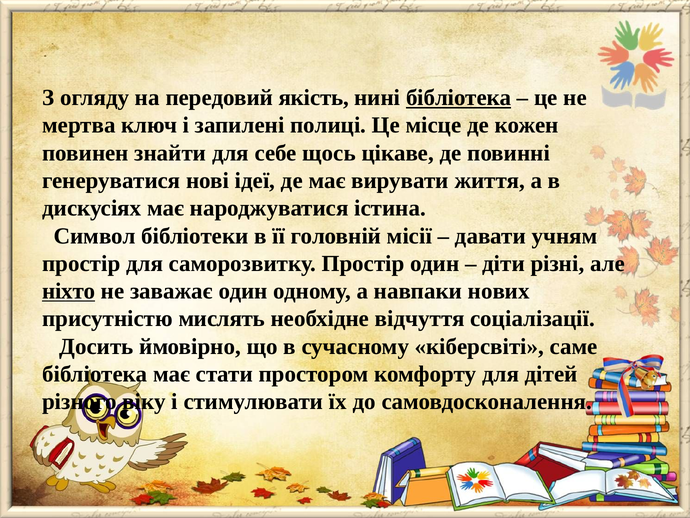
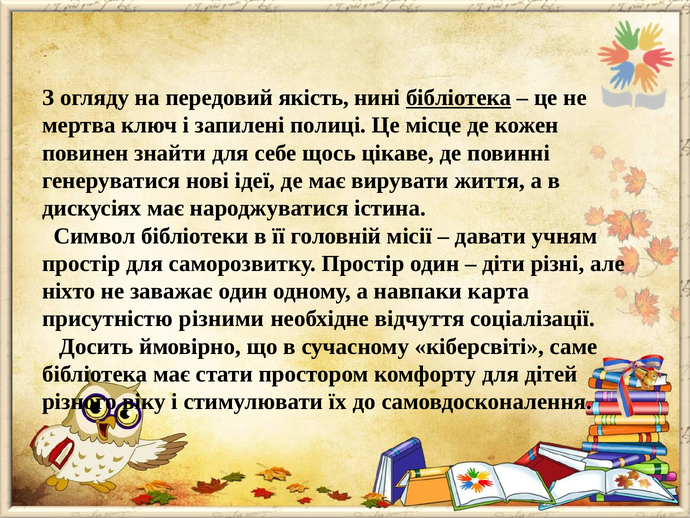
ніхто underline: present -> none
нових: нових -> карта
мислять: мислять -> різними
